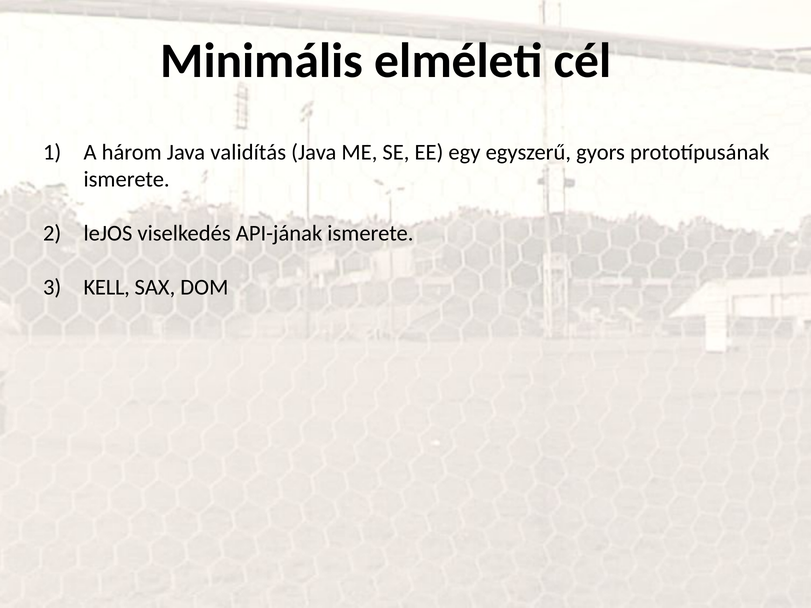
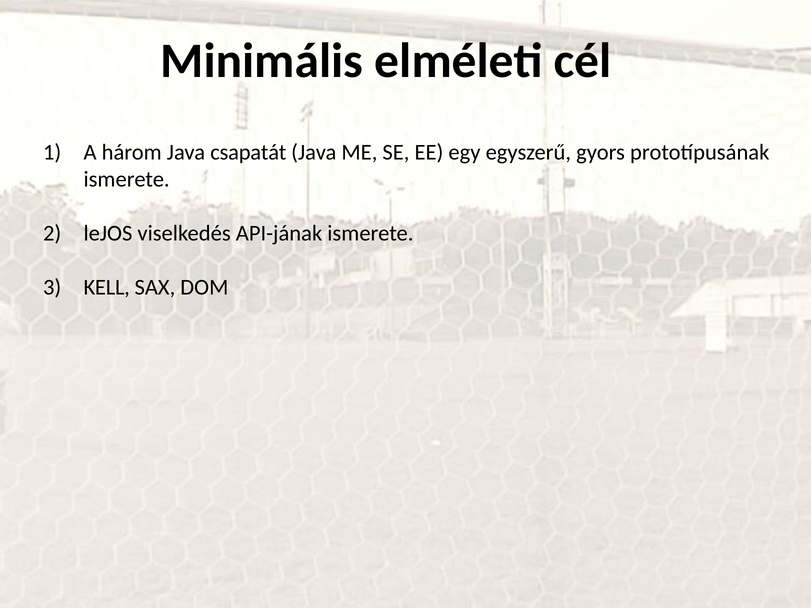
validítás: validítás -> csapatát
